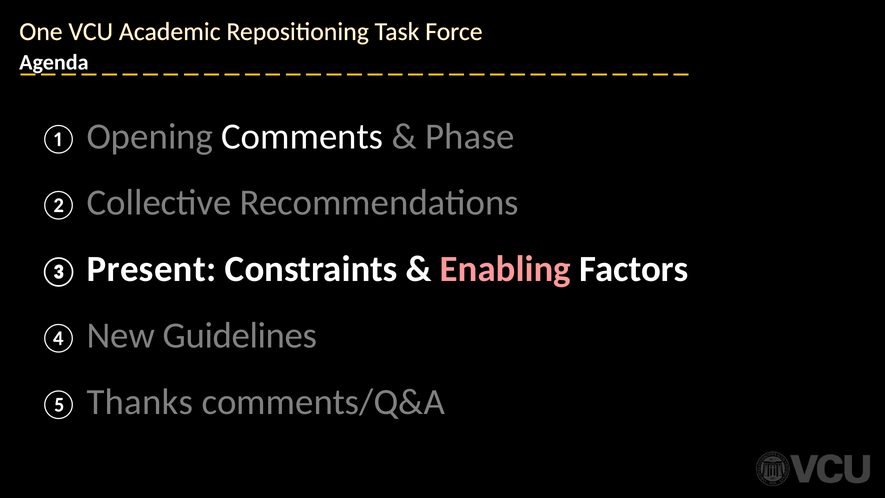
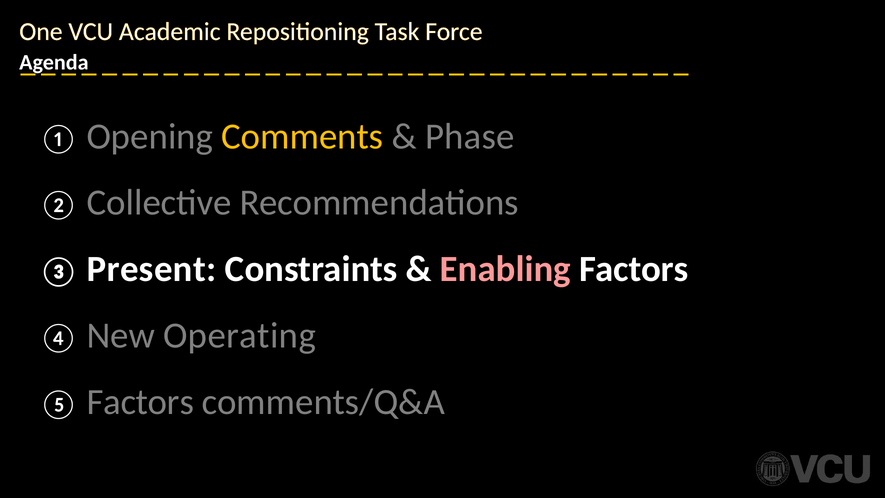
Comments colour: white -> yellow
New Guidelines: Guidelines -> Operating
Thanks at (140, 402): Thanks -> Factors
